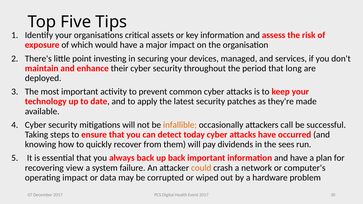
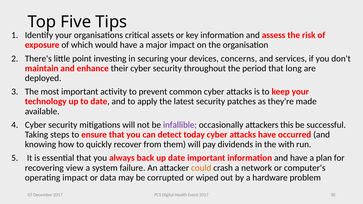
managed: managed -> concerns
infallible colour: orange -> purple
call: call -> this
sees: sees -> with
up back: back -> date
